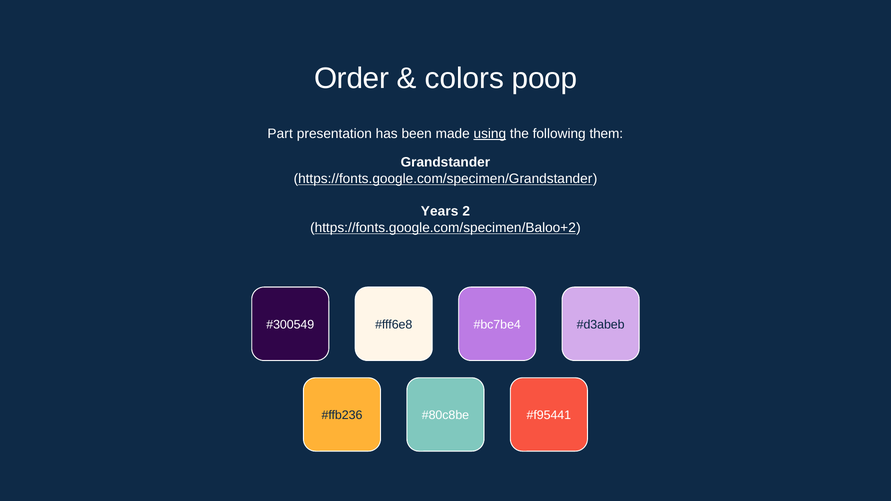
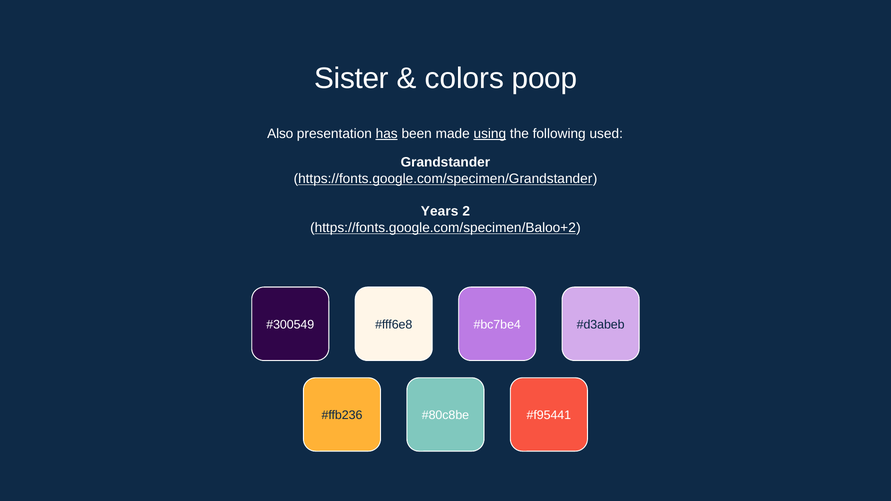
Order: Order -> Sister
Part: Part -> Also
has underline: none -> present
them: them -> used
